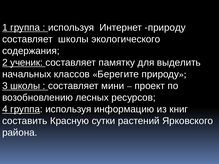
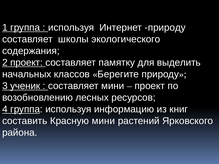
2 ученик: ученик -> проект
3 школы: школы -> ученик
Красную сутки: сутки -> мини
